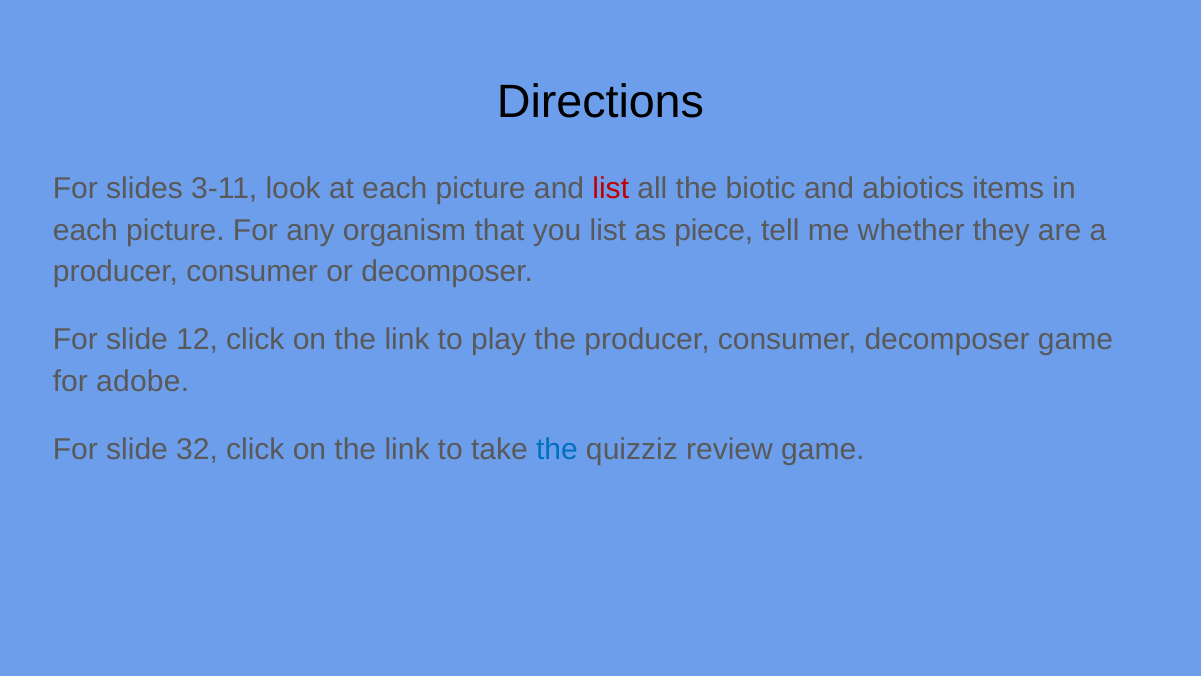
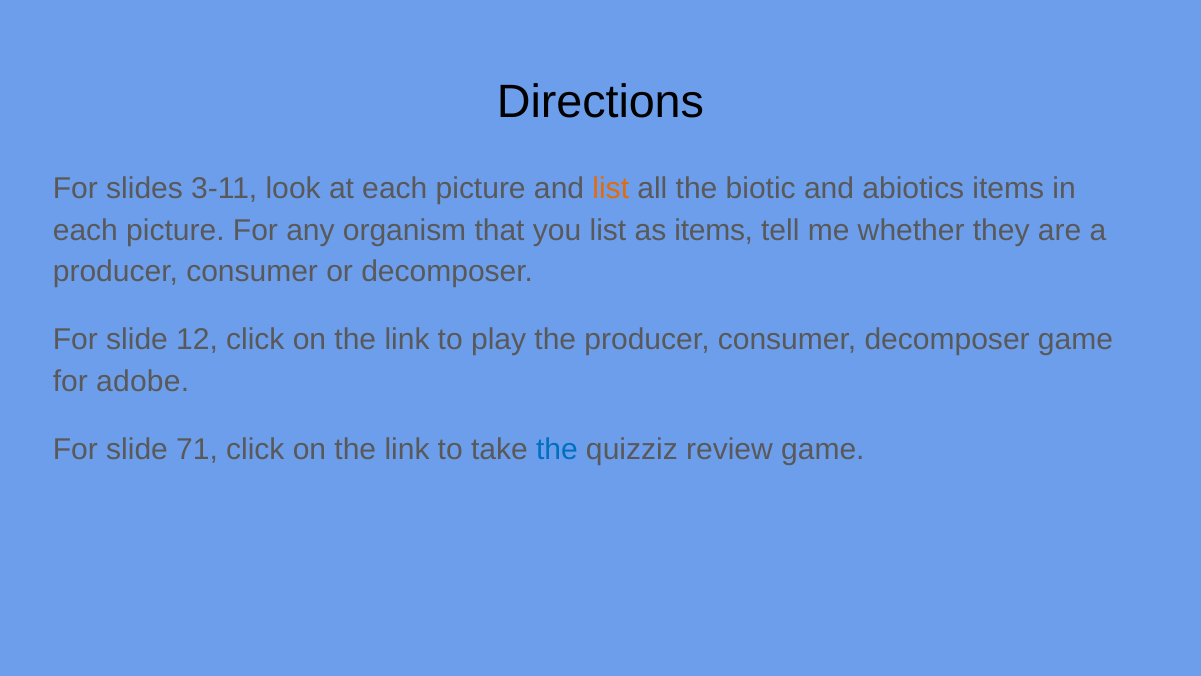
list at (611, 189) colour: red -> orange
as piece: piece -> items
32: 32 -> 71
